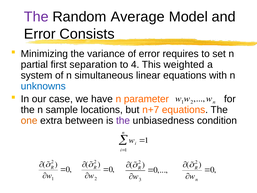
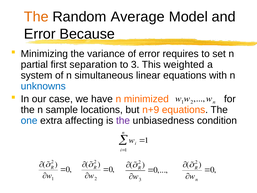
The at (36, 17) colour: purple -> orange
Consists: Consists -> Because
to 4: 4 -> 3
parameter: parameter -> minimized
n+7: n+7 -> n+9
one colour: orange -> blue
between: between -> affecting
